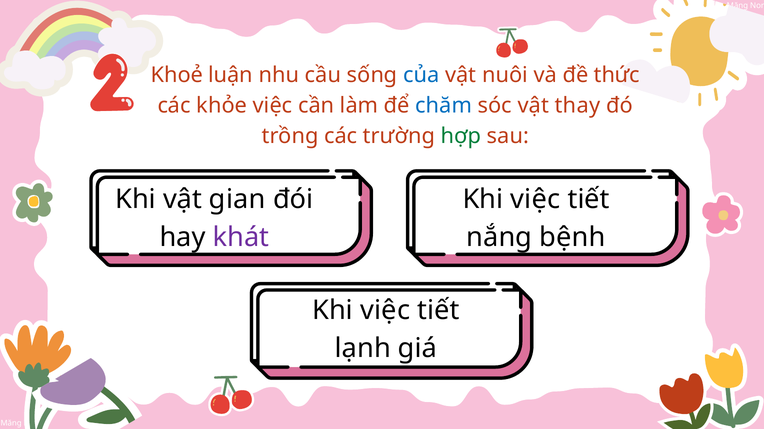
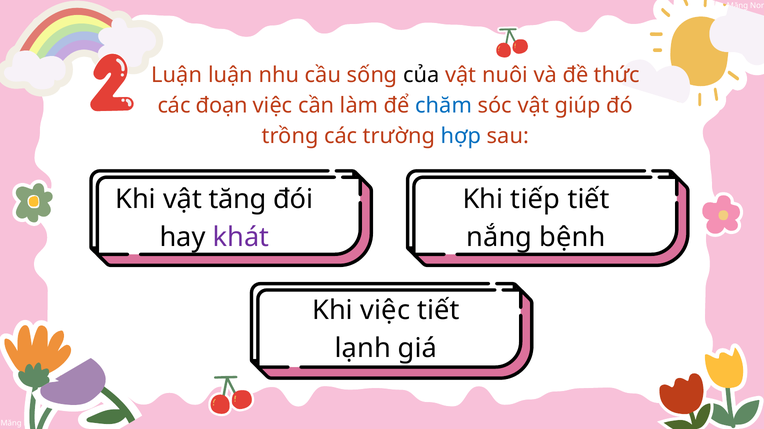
Khoẻ at (177, 75): Khoẻ -> Luận
của colour: blue -> black
khỏe: khỏe -> đoạn
thay: thay -> giúp
hợp colour: green -> blue
gian: gian -> tăng
việc at (535, 200): việc -> tiếp
